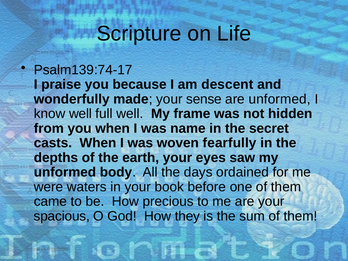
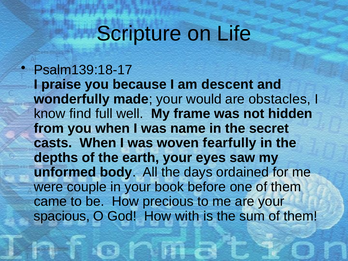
Psalm139:74-17: Psalm139:74-17 -> Psalm139:18-17
sense: sense -> would
are unformed: unformed -> obstacles
know well: well -> find
waters: waters -> couple
they: they -> with
